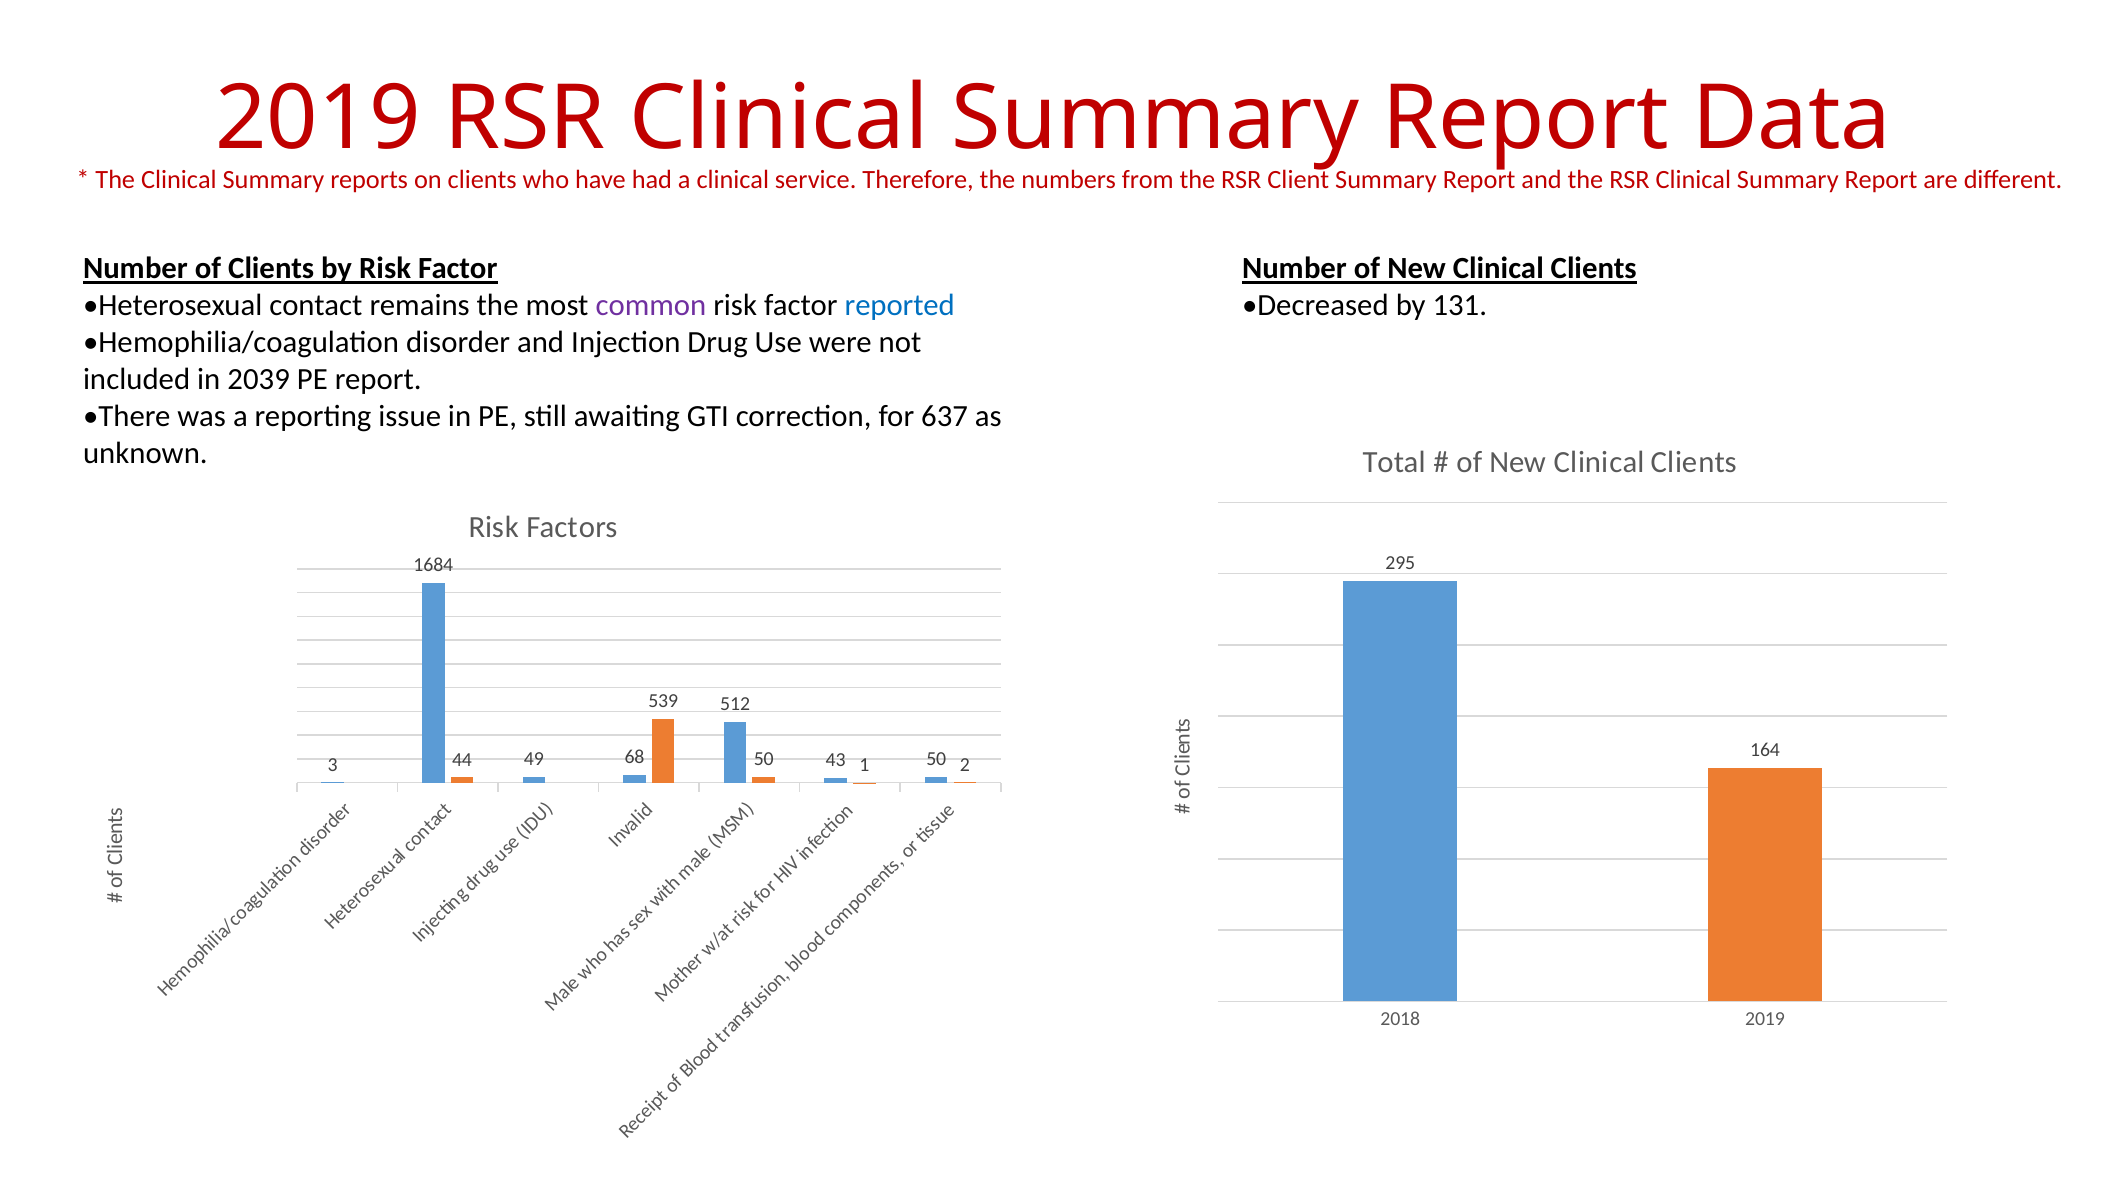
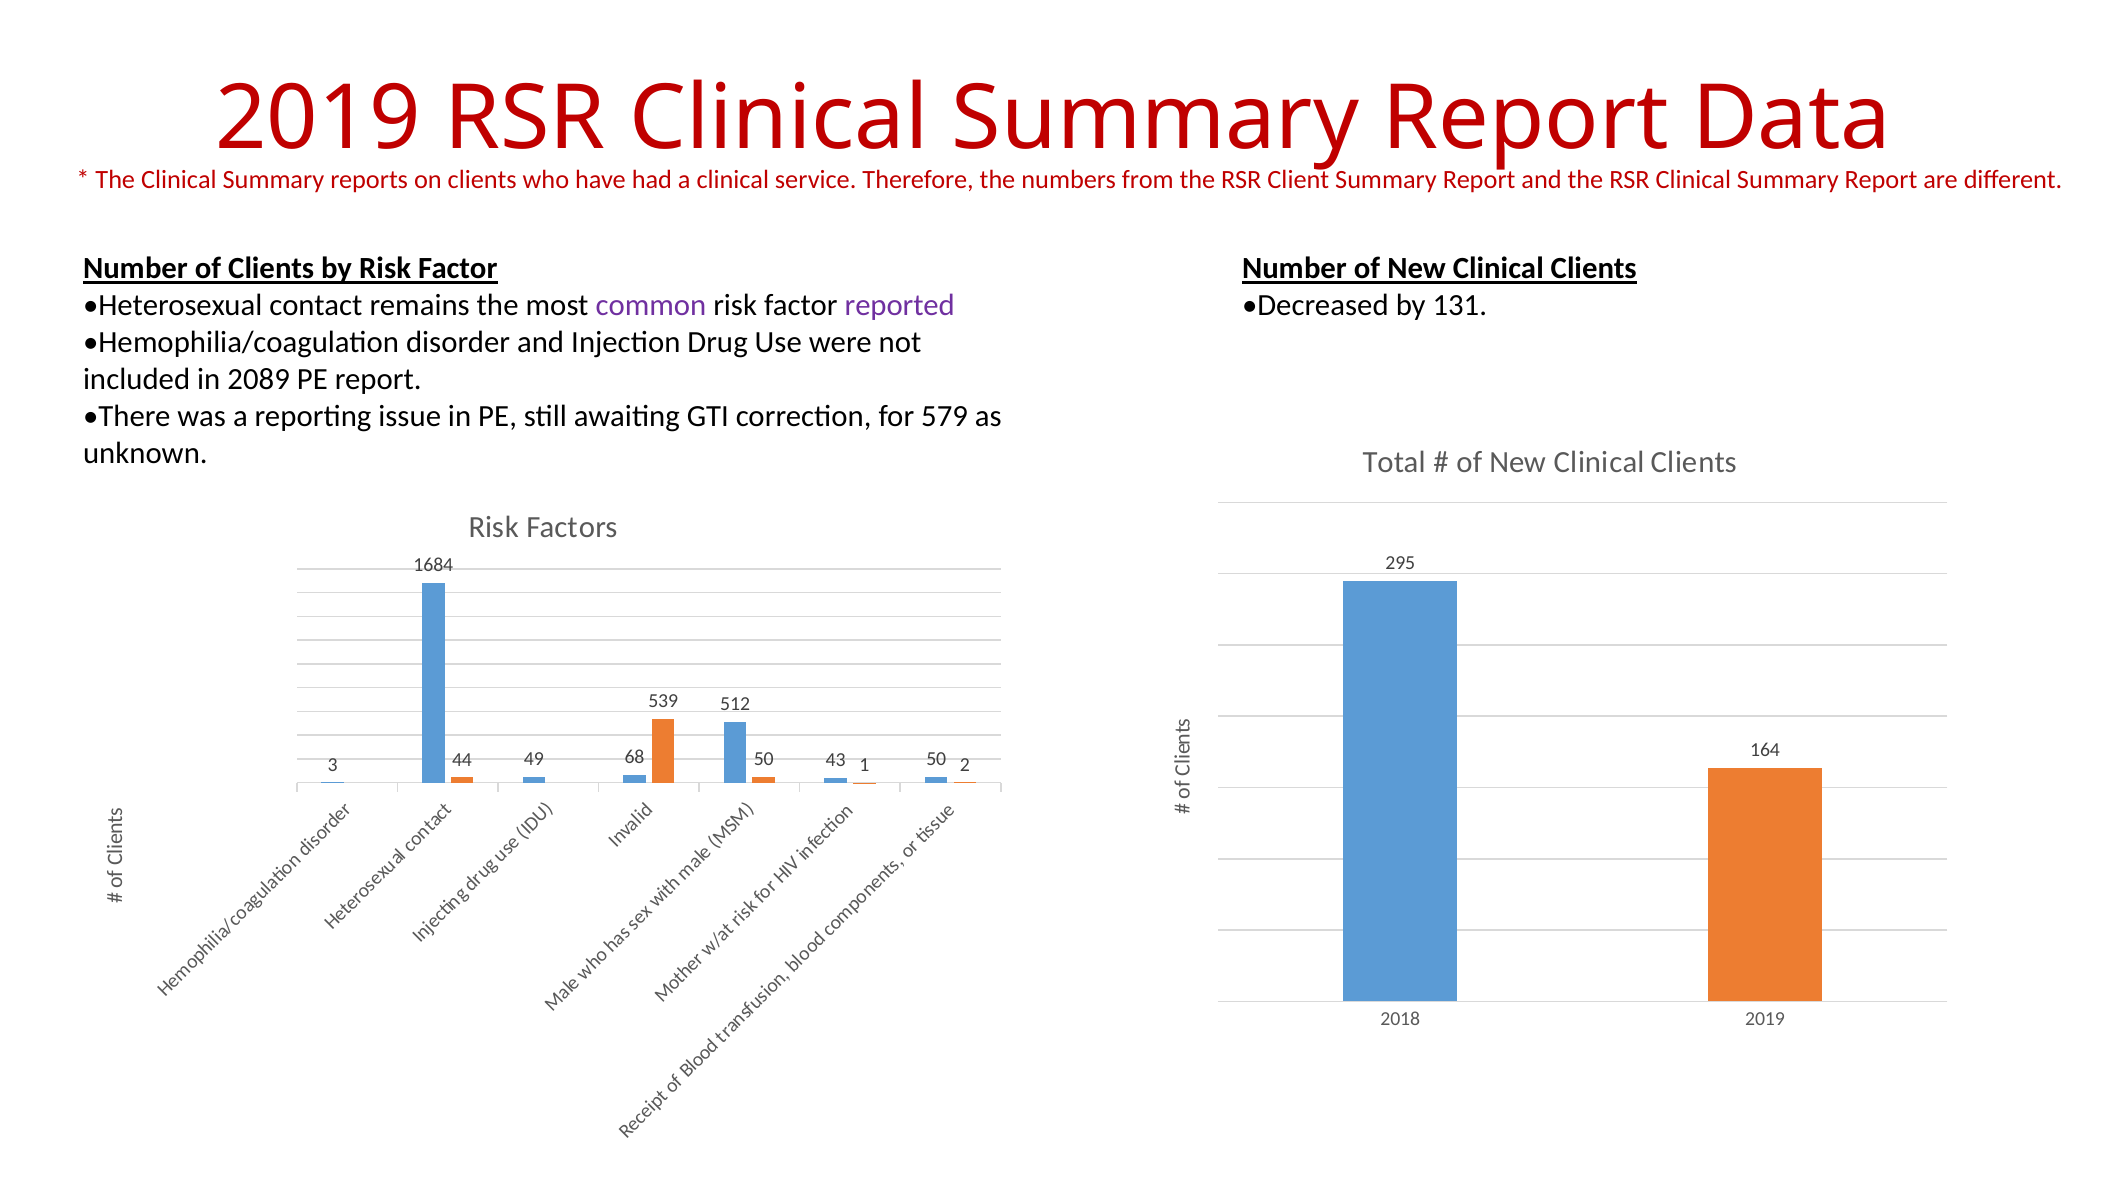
reported colour: blue -> purple
2039: 2039 -> 2089
637: 637 -> 579
